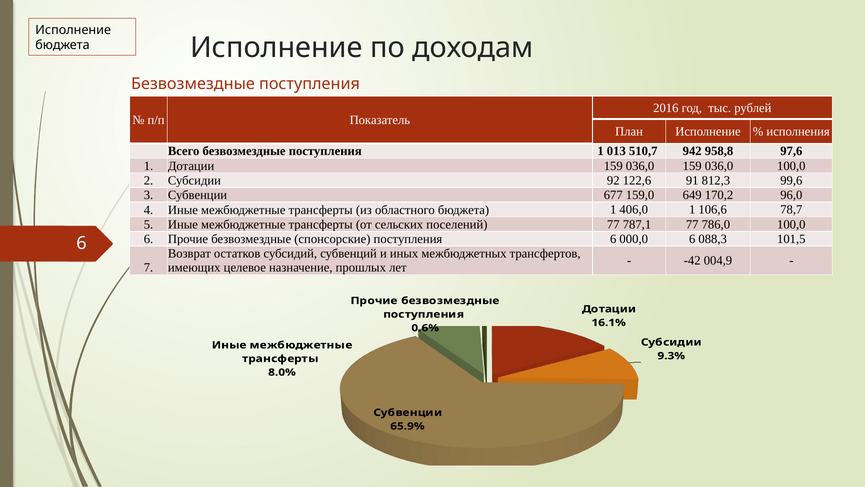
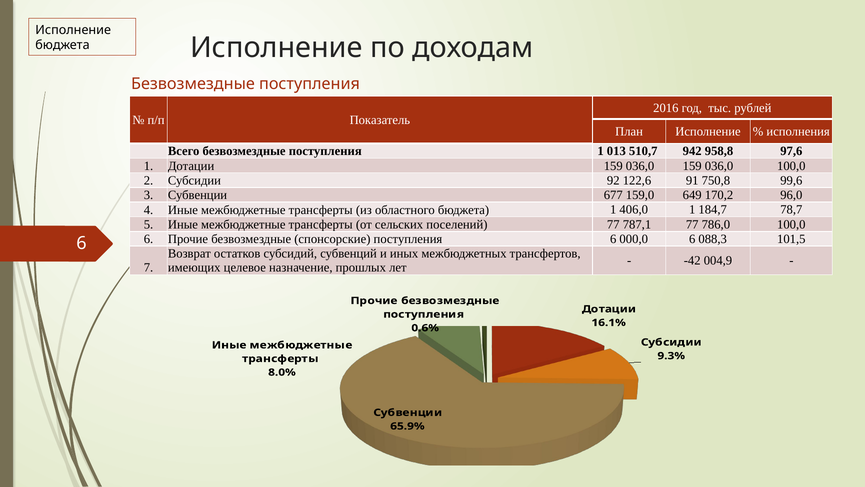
812,3: 812,3 -> 750,8
106,6: 106,6 -> 184,7
